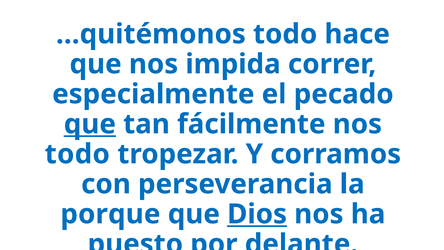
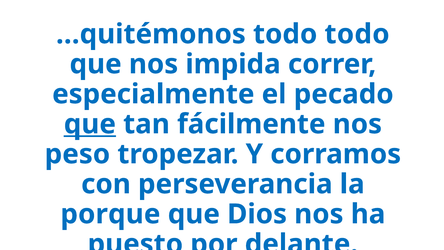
todo hace: hace -> todo
todo at (77, 154): todo -> peso
Dios underline: present -> none
